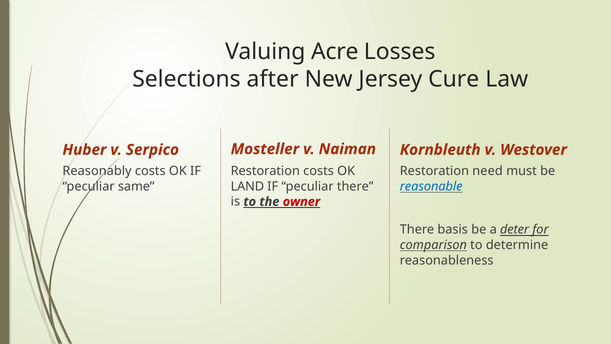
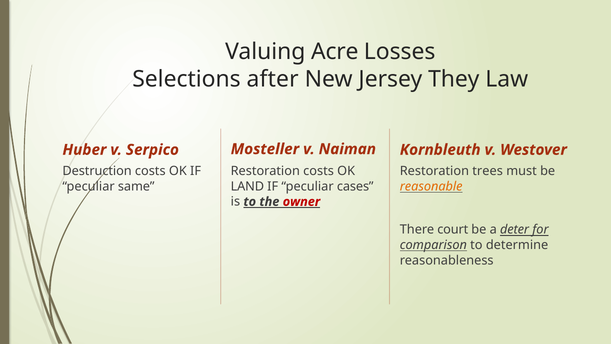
Cure: Cure -> They
Reasonably: Reasonably -> Destruction
need: need -> trees
peculiar there: there -> cases
reasonable colour: blue -> orange
basis: basis -> court
